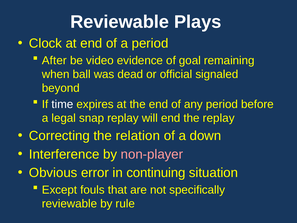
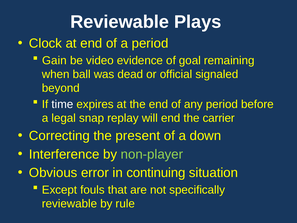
After: After -> Gain
the replay: replay -> carrier
relation: relation -> present
non-player colour: pink -> light green
